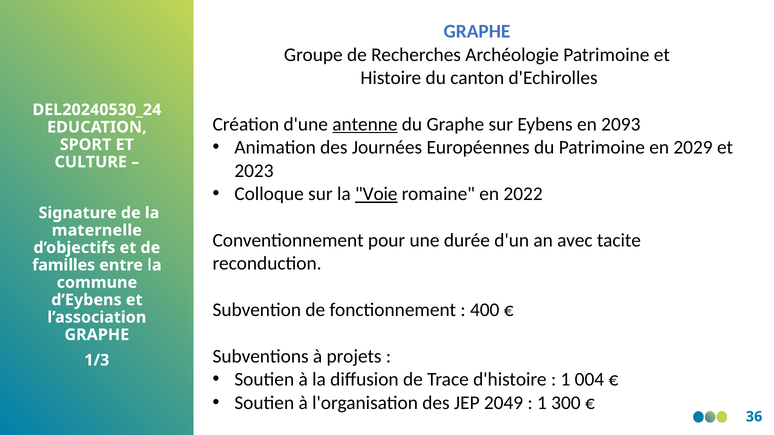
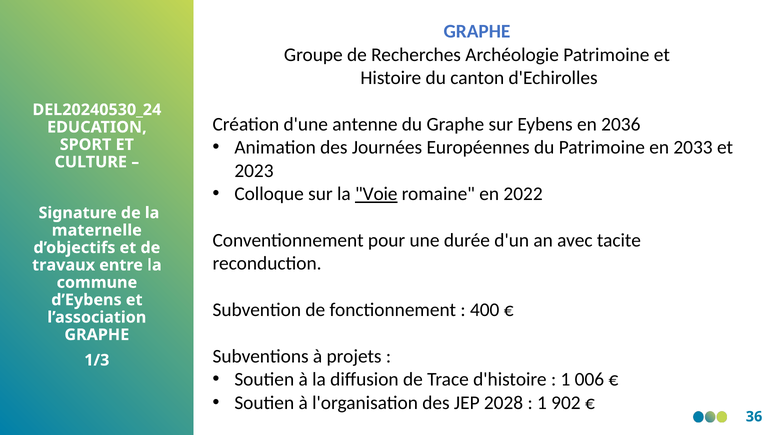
antenne underline: present -> none
2093: 2093 -> 2036
2029: 2029 -> 2033
familles: familles -> travaux
004: 004 -> 006
2049: 2049 -> 2028
300: 300 -> 902
